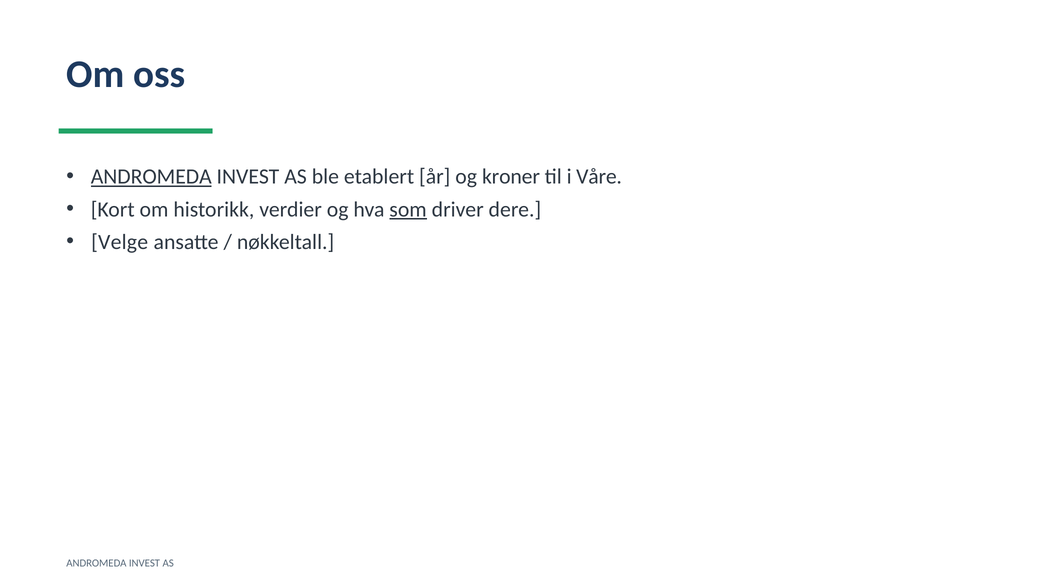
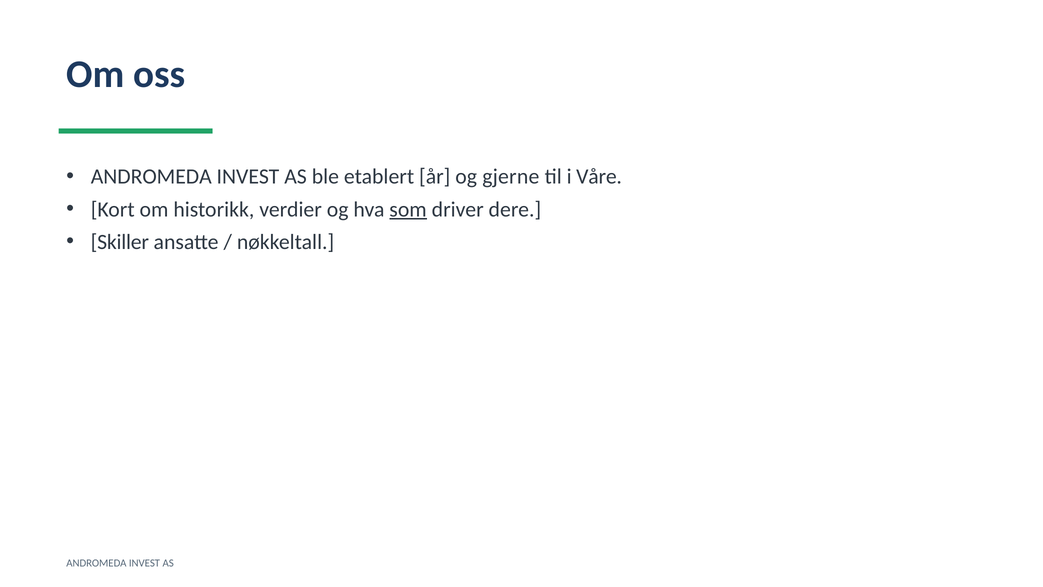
ANDROMEDA at (151, 177) underline: present -> none
kroner: kroner -> gjerne
Velge: Velge -> Skiller
